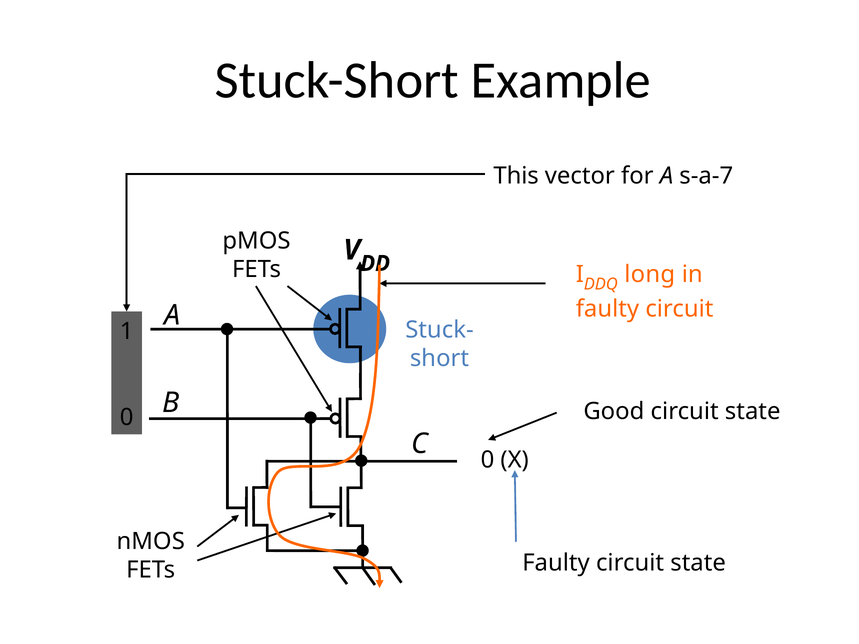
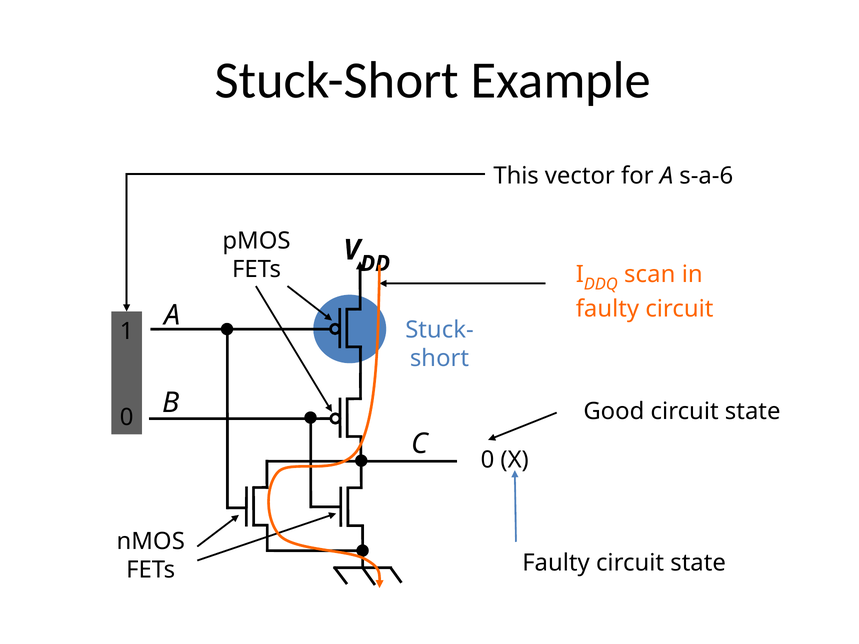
s-a-7: s-a-7 -> s-a-6
long: long -> scan
